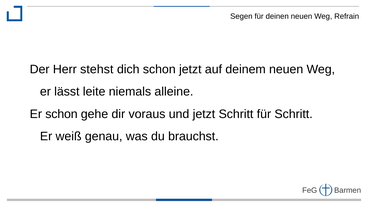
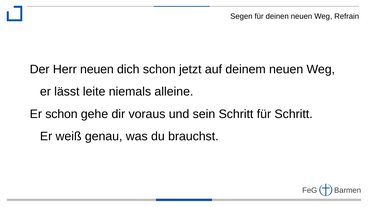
Herr stehst: stehst -> neuen
und jetzt: jetzt -> sein
